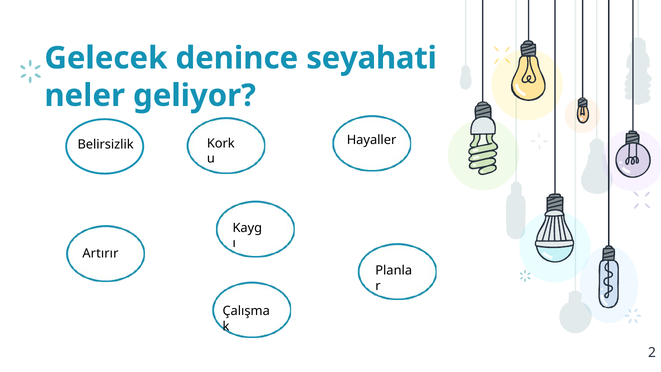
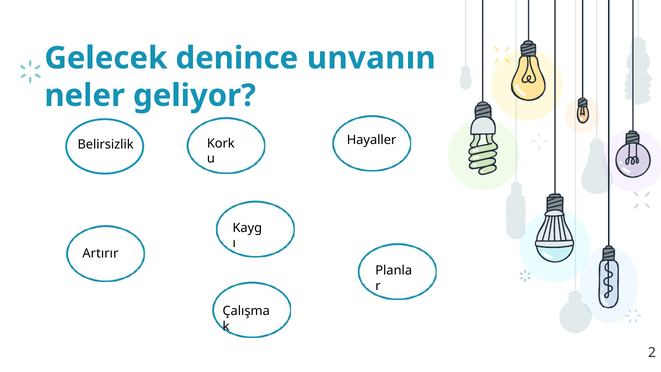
seyahati: seyahati -> unvanın
